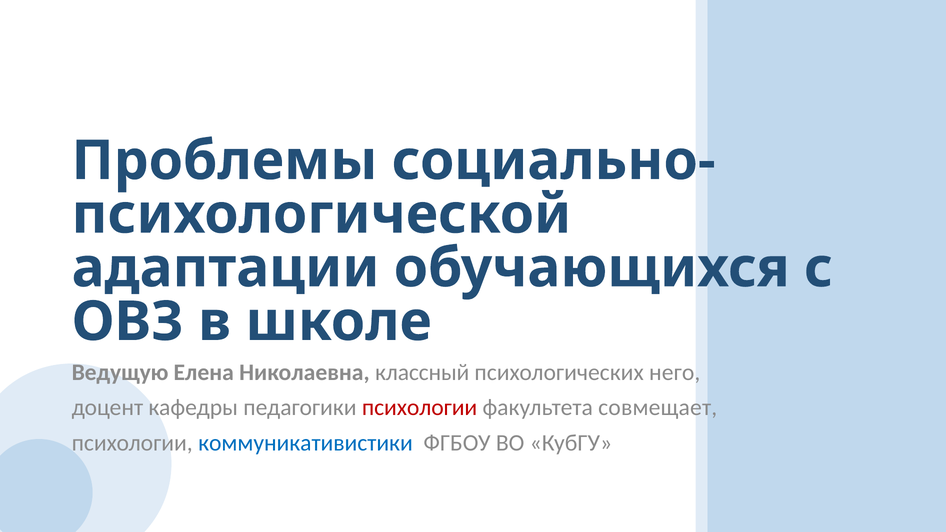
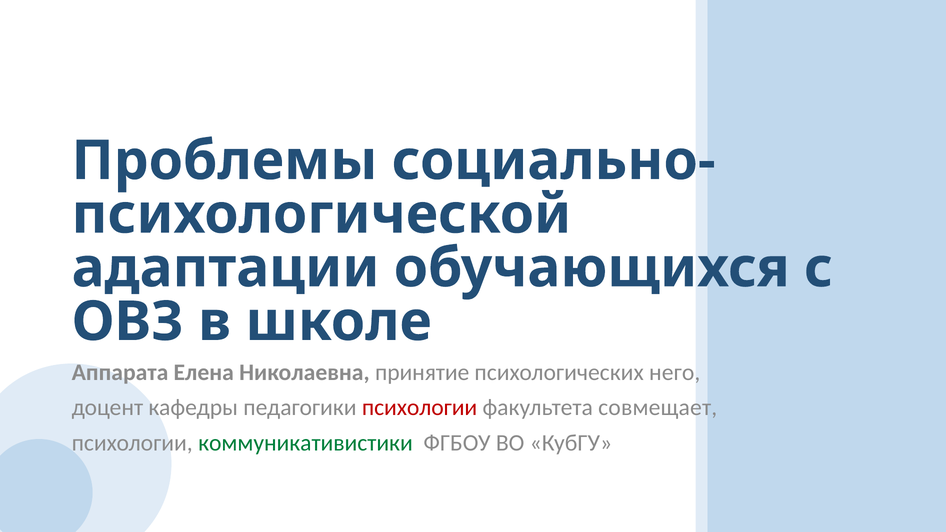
Ведущую: Ведущую -> Аппарата
классный: классный -> принятие
коммуникативистики colour: blue -> green
